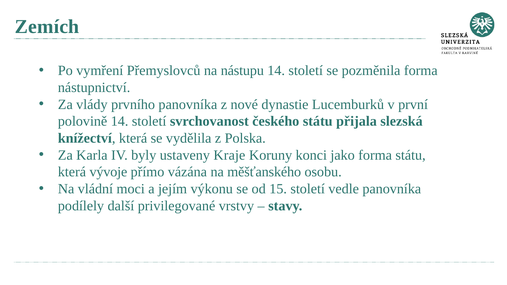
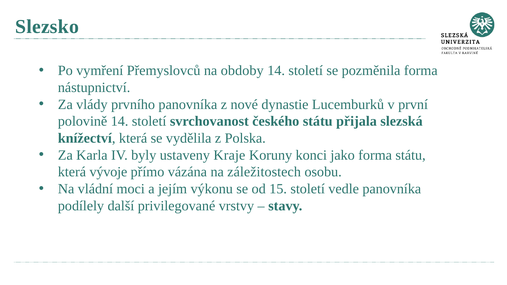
Zemích: Zemích -> Slezsko
nástupu: nástupu -> obdoby
měšťanského: měšťanského -> záležitostech
